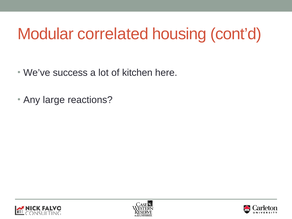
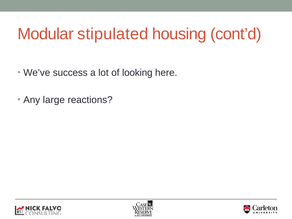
correlated: correlated -> stipulated
kitchen: kitchen -> looking
